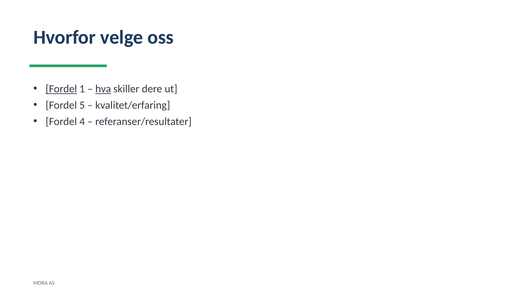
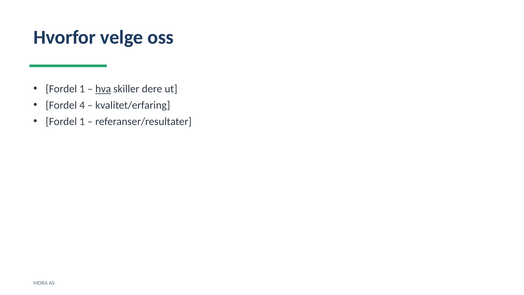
Fordel at (61, 89) underline: present -> none
5: 5 -> 4
4 at (82, 122): 4 -> 1
